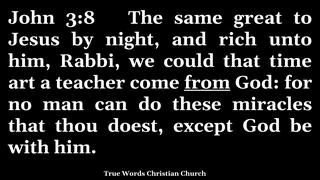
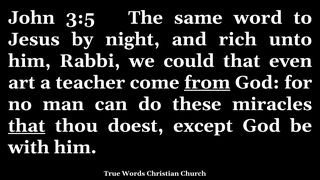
3:8: 3:8 -> 3:5
great: great -> word
time: time -> even
that at (27, 126) underline: none -> present
